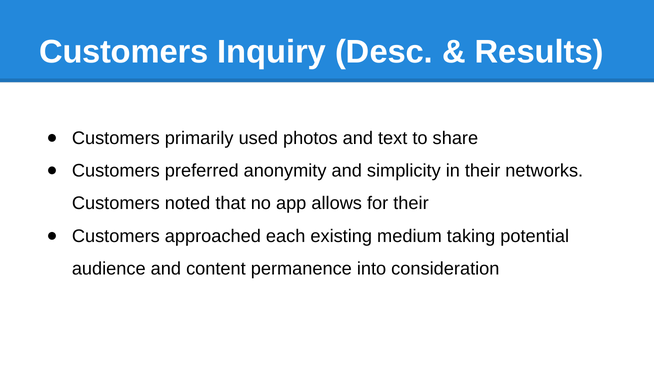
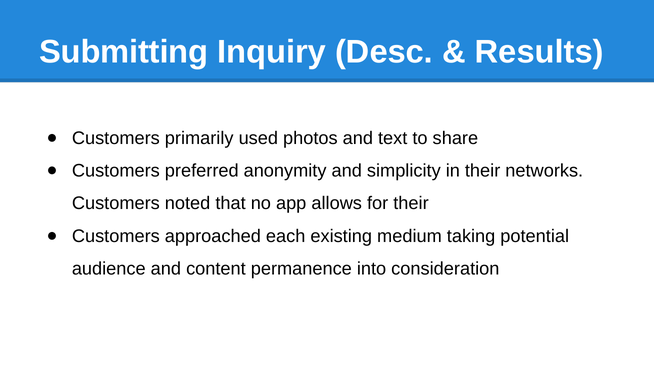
Customers at (124, 52): Customers -> Submitting
